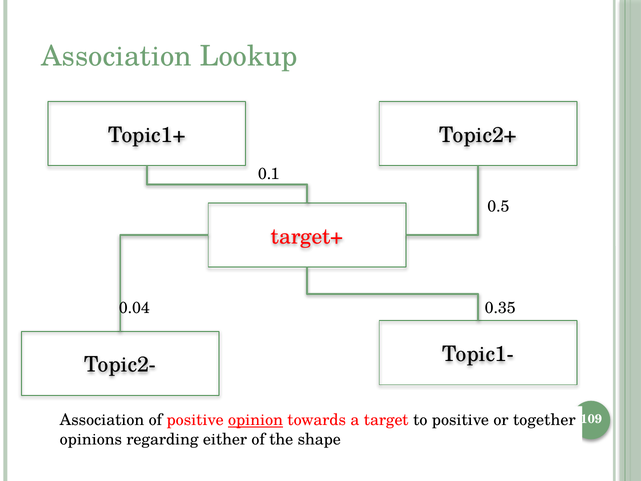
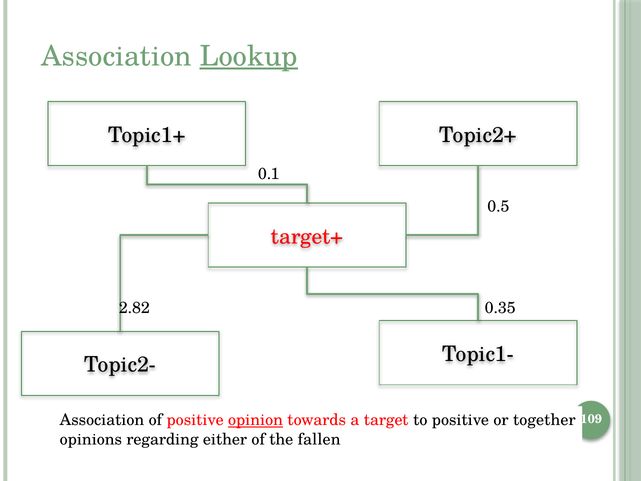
Lookup underline: none -> present
0.04: 0.04 -> 2.82
shape: shape -> fallen
